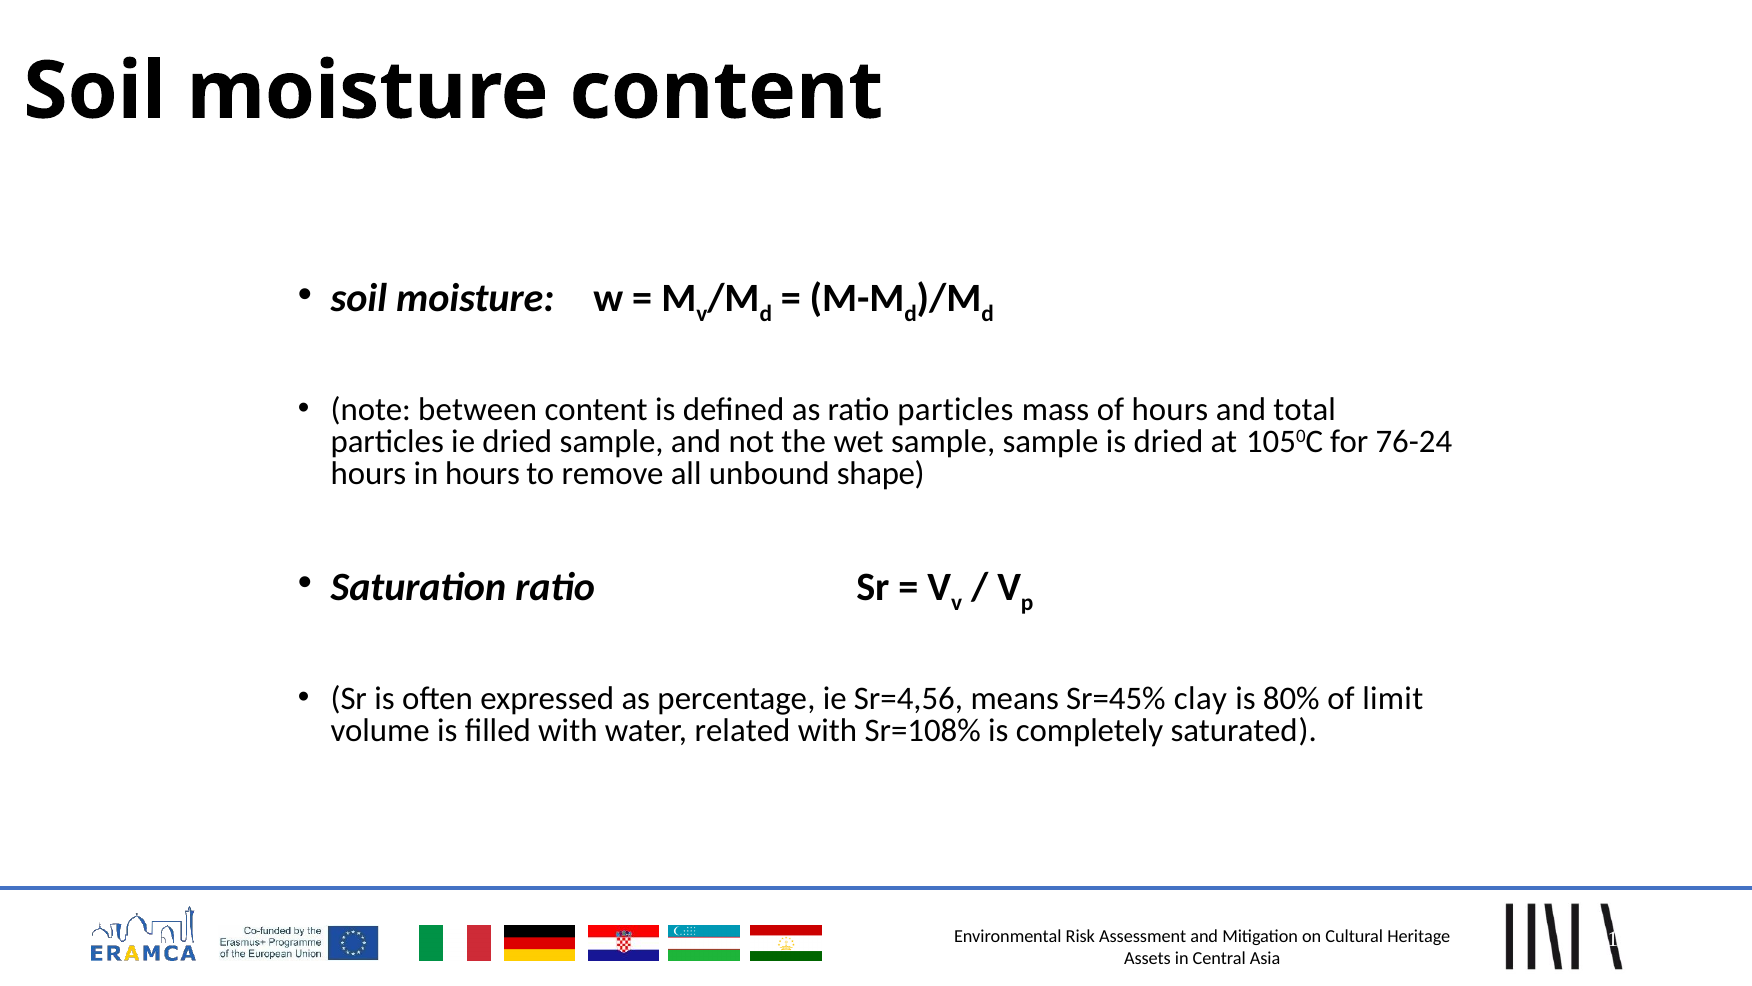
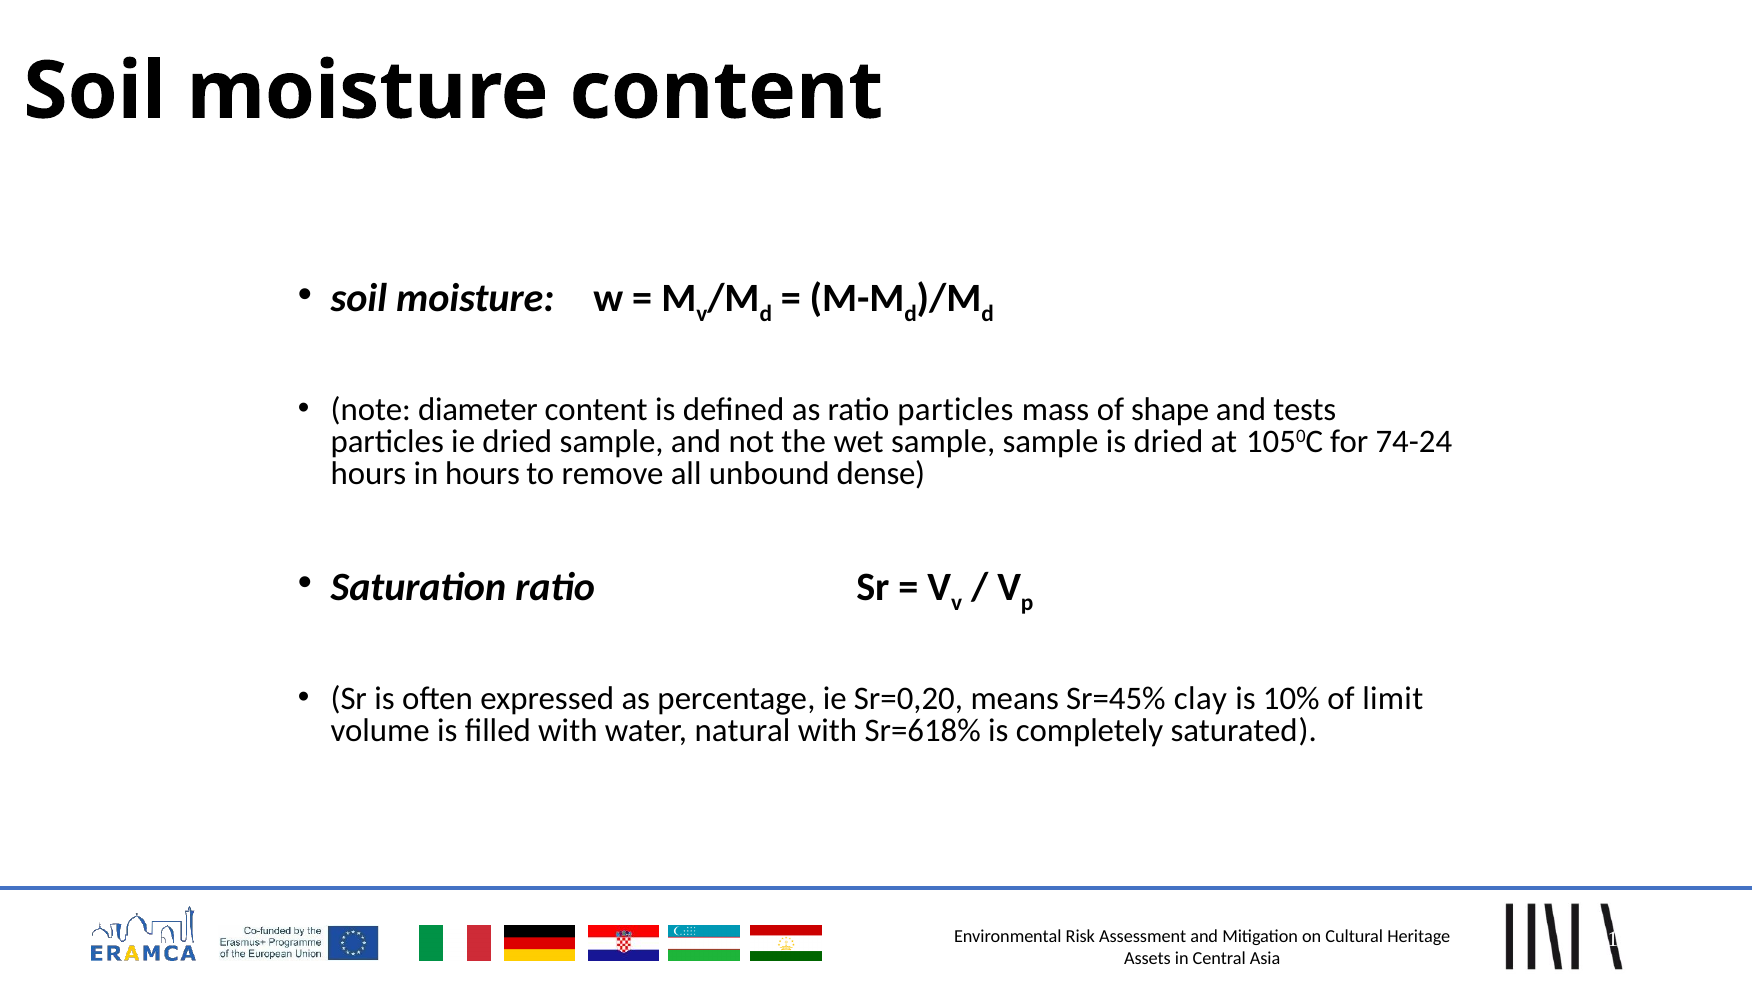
between: between -> diameter
of hours: hours -> shape
total: total -> tests
76-24: 76-24 -> 74-24
shape: shape -> dense
Sr=4,56: Sr=4,56 -> Sr=0,20
80%: 80% -> 10%
related: related -> natural
Sr=108%: Sr=108% -> Sr=618%
